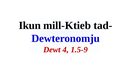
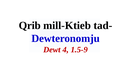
Ikun: Ikun -> Qrib
